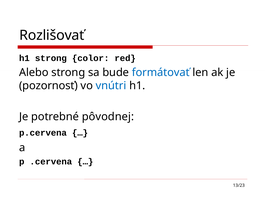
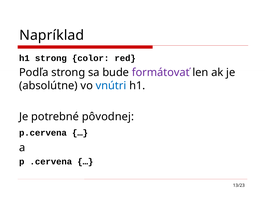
Rozlišovať: Rozlišovať -> Napríklad
Alebo: Alebo -> Podľa
formátovať colour: blue -> purple
pozornosť: pozornosť -> absolútne
